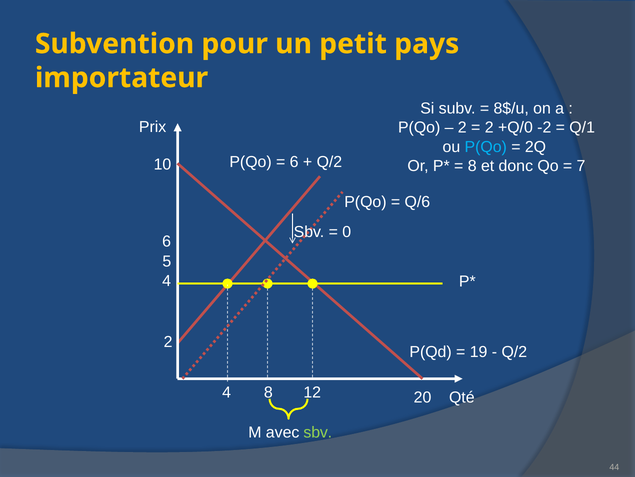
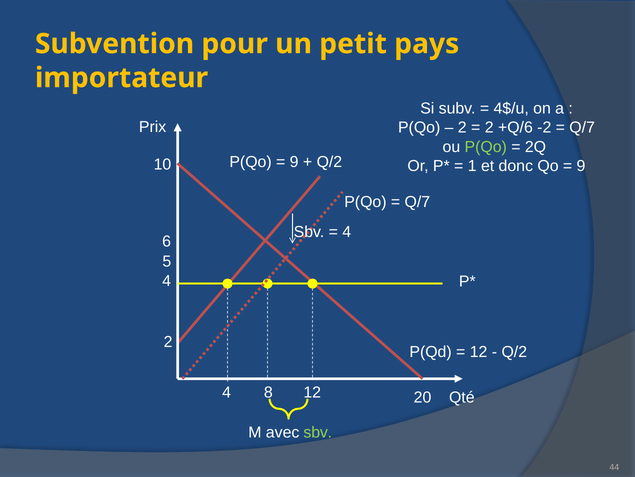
8$/u: 8$/u -> 4$/u
+Q/0: +Q/0 -> +Q/6
Q/1 at (582, 128): Q/1 -> Q/7
P(Qo at (486, 147) colour: light blue -> light green
6 at (294, 162): 6 -> 9
8 at (472, 166): 8 -> 1
7 at (581, 166): 7 -> 9
Q/6 at (417, 202): Q/6 -> Q/7
0 at (347, 232): 0 -> 4
19 at (479, 351): 19 -> 12
